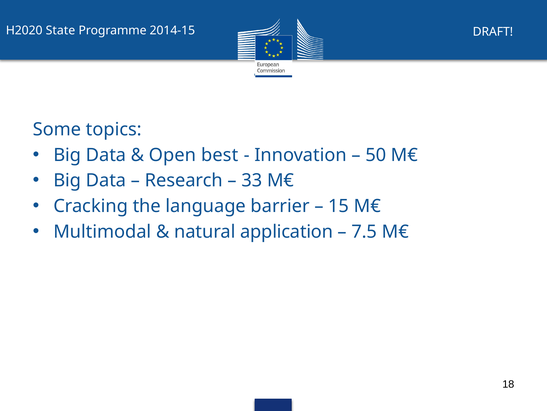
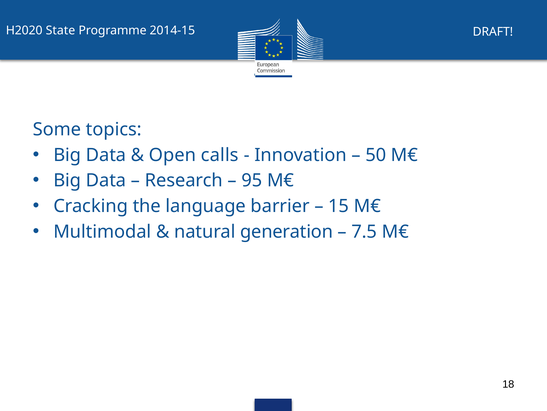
best: best -> calls
33: 33 -> 95
application: application -> generation
